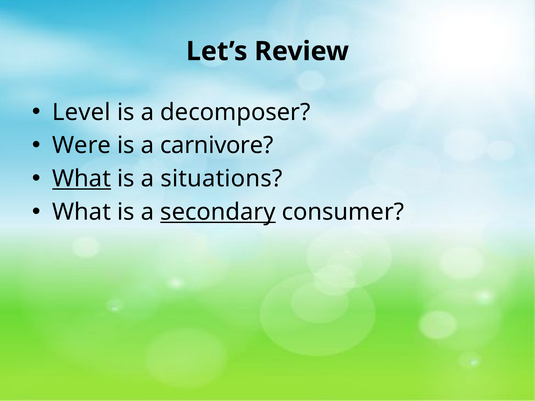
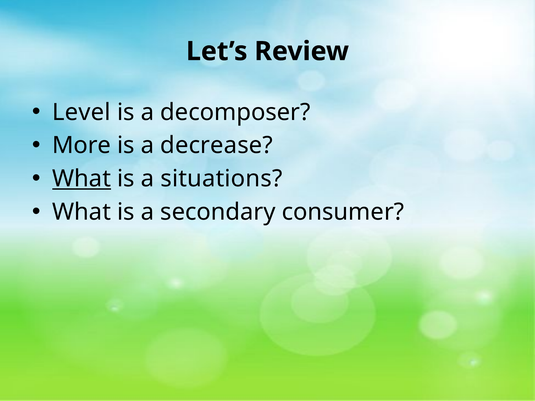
Were: Were -> More
carnivore: carnivore -> decrease
secondary underline: present -> none
